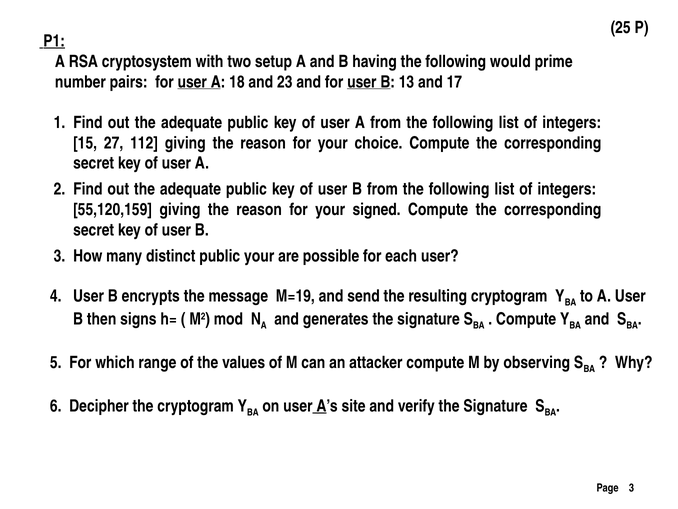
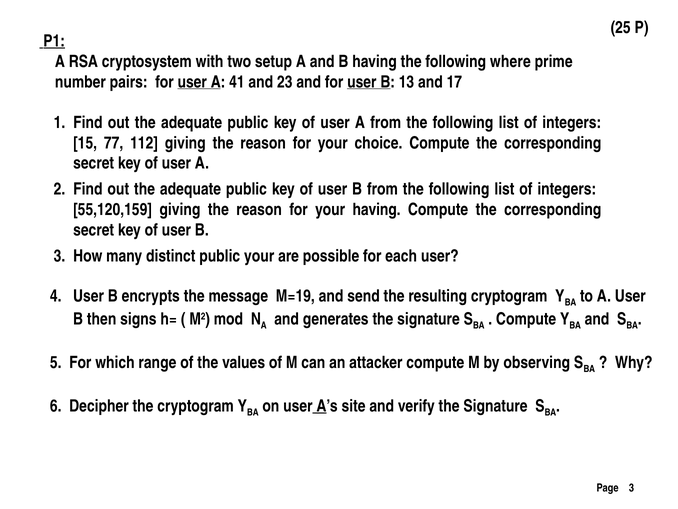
would: would -> where
18: 18 -> 41
27: 27 -> 77
your signed: signed -> having
